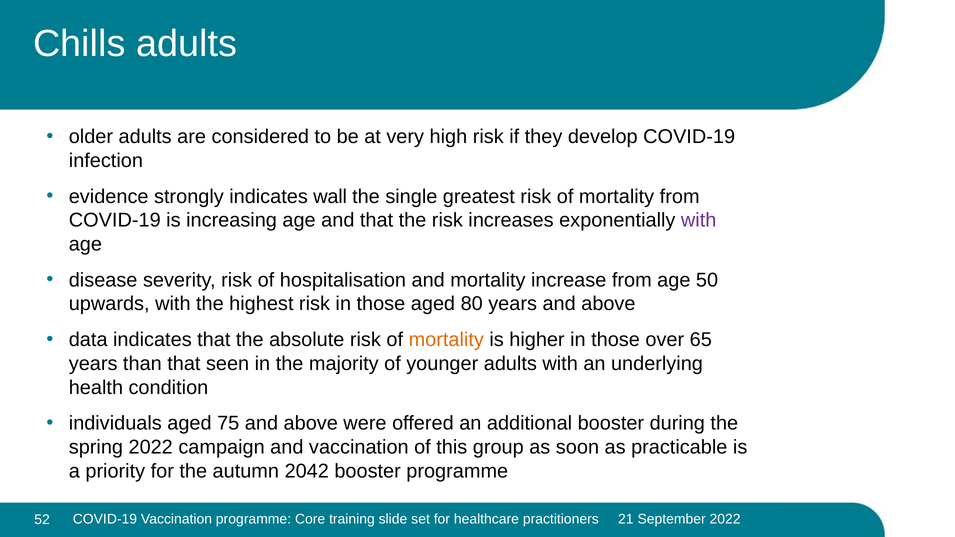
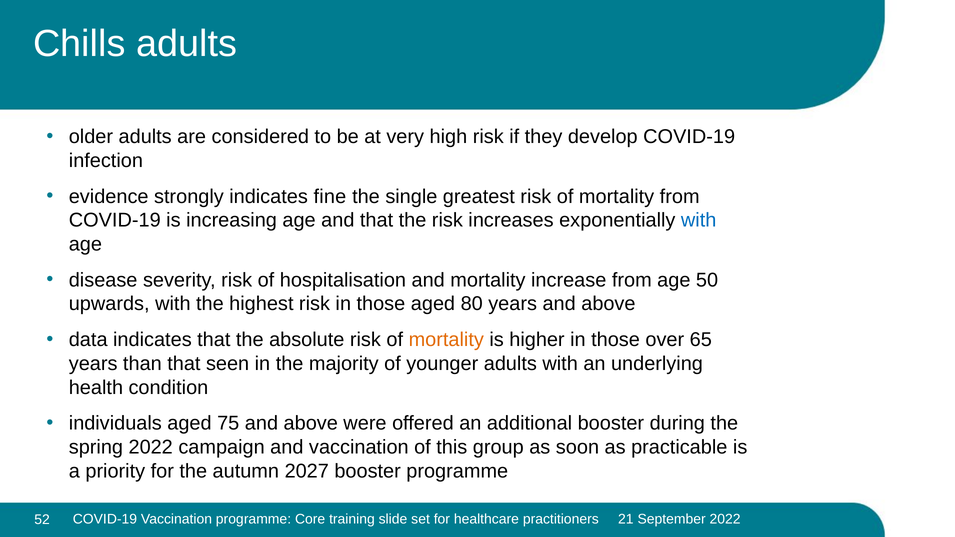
wall: wall -> fine
with at (699, 220) colour: purple -> blue
2042: 2042 -> 2027
